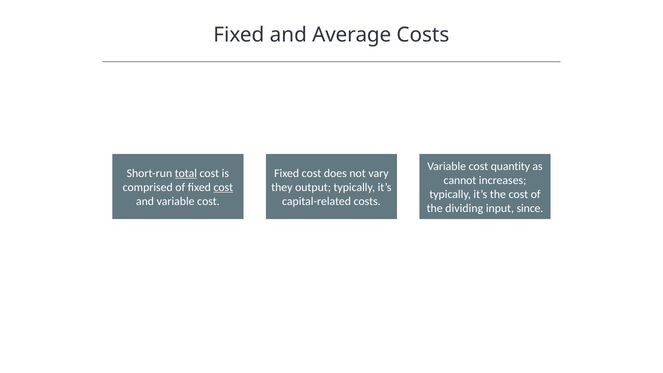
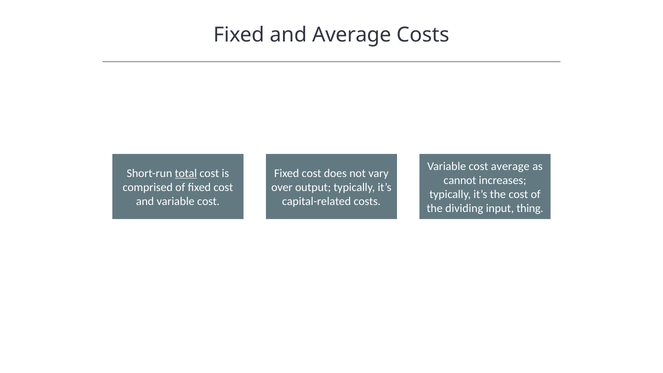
cost quantity: quantity -> average
cost at (223, 187) underline: present -> none
they: they -> over
since: since -> thing
